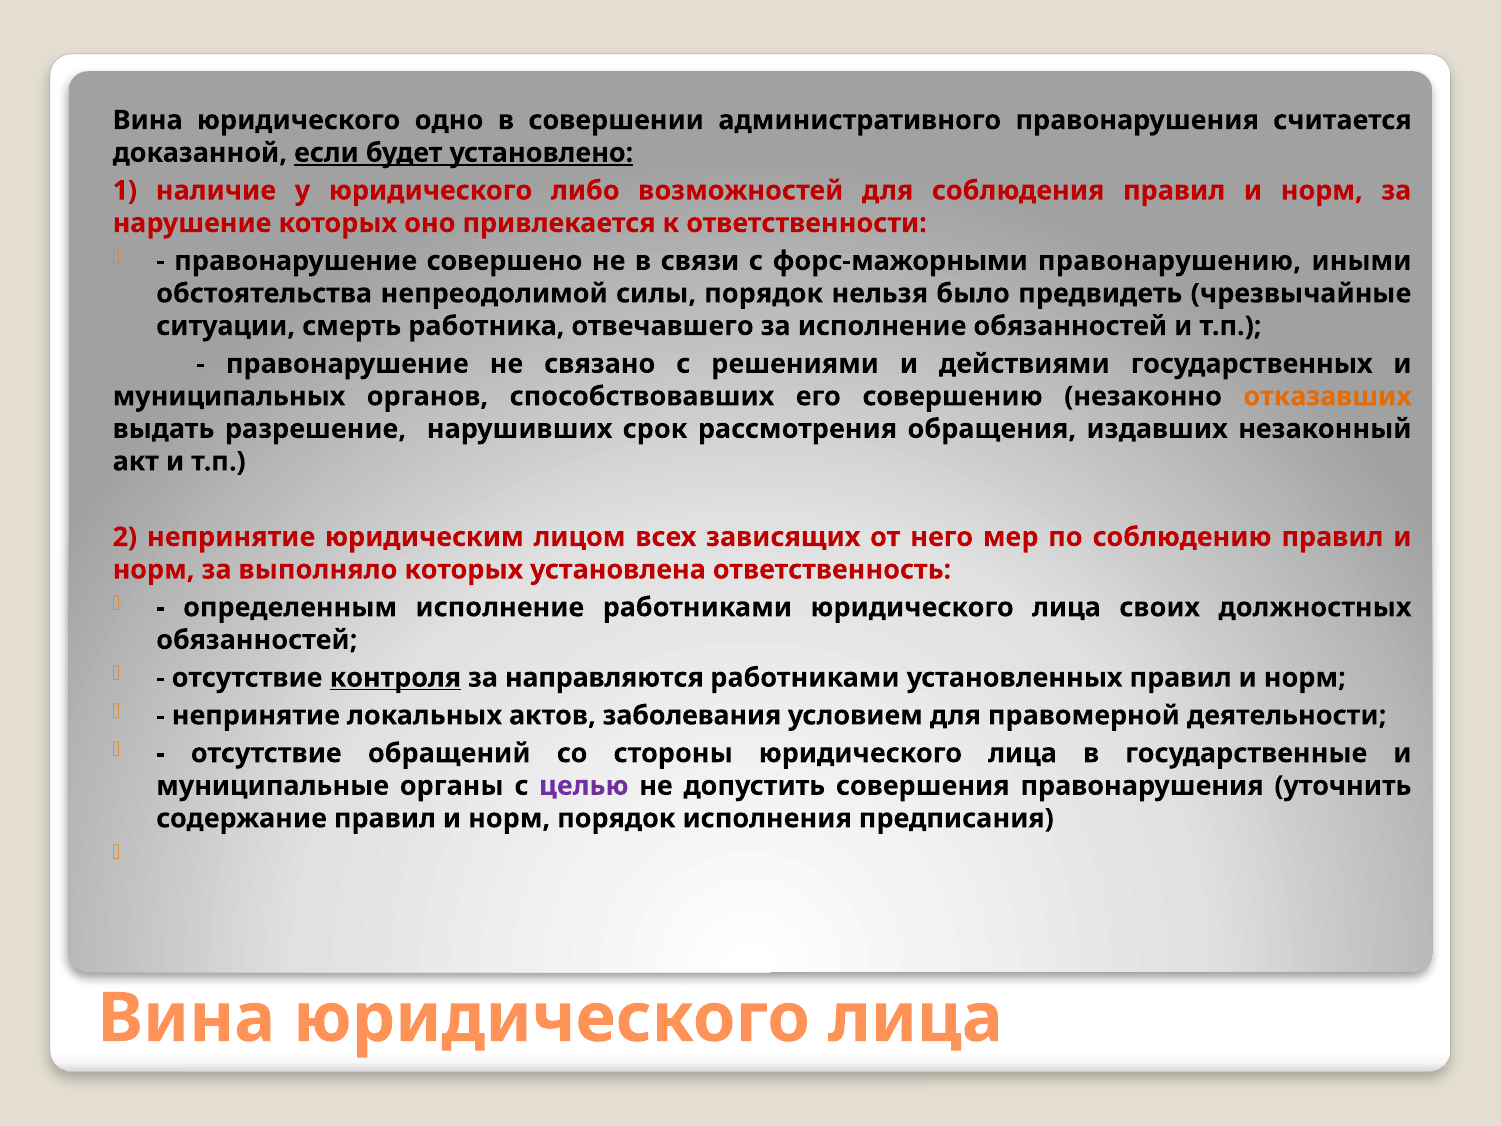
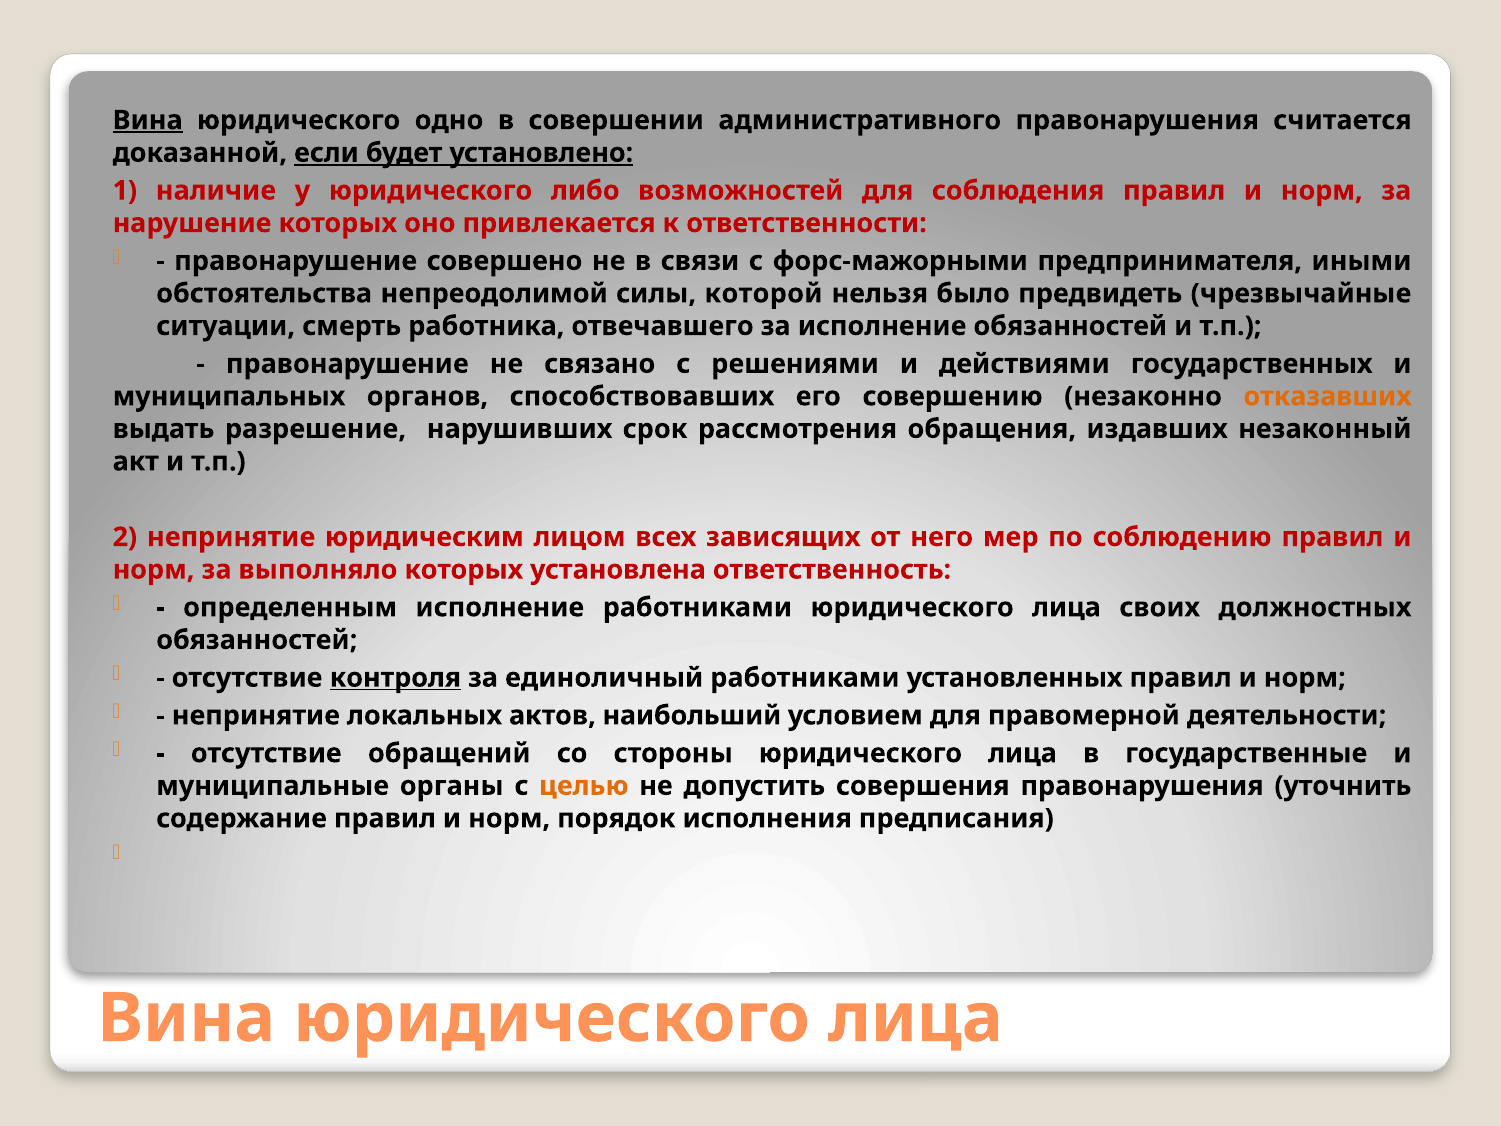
Вина at (148, 120) underline: none -> present
правонарушению: правонарушению -> предпринимателя
силы порядок: порядок -> которой
направляются: направляются -> единоличный
заболевания: заболевания -> наибольший
целью colour: purple -> orange
